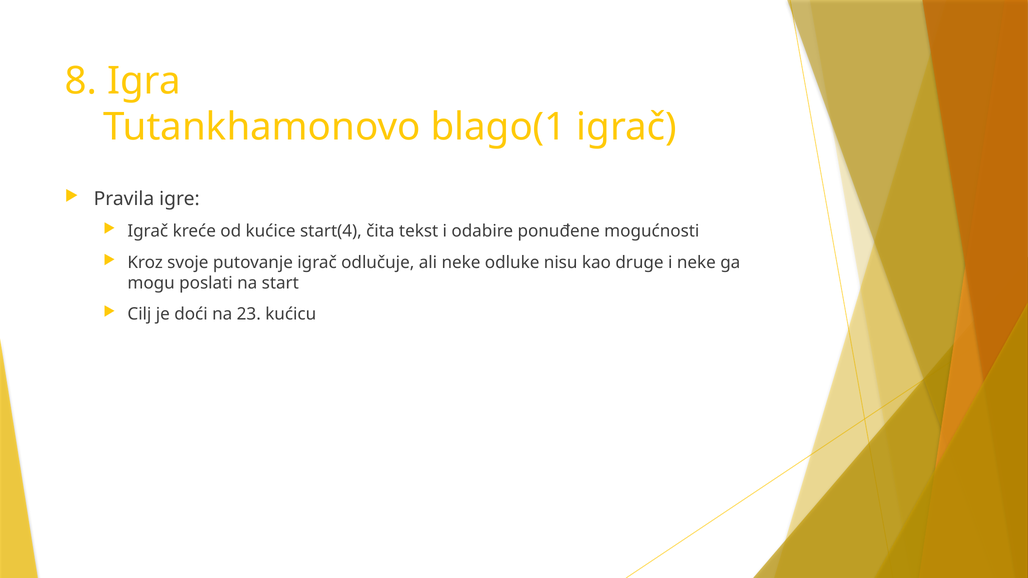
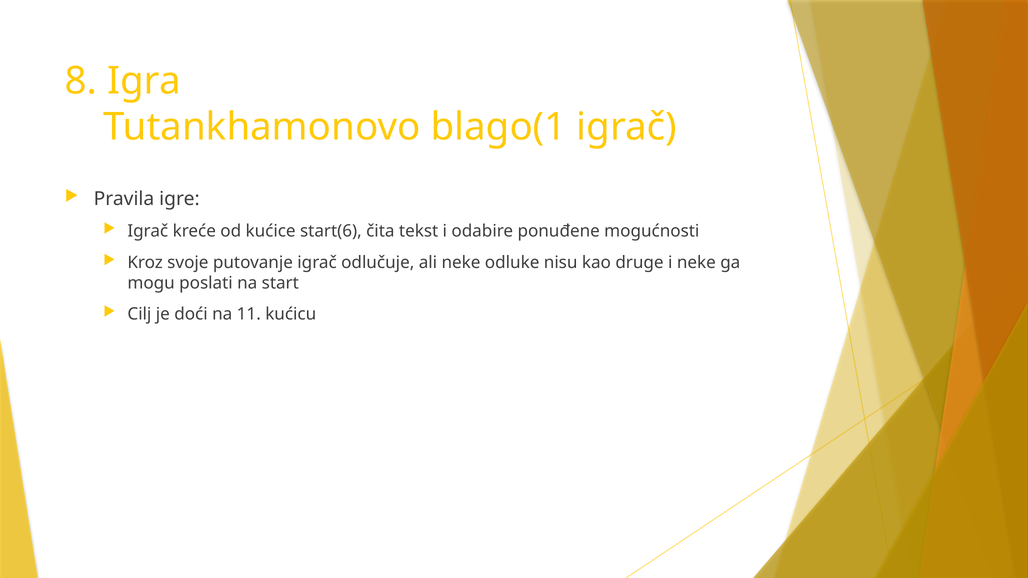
start(4: start(4 -> start(6
23: 23 -> 11
